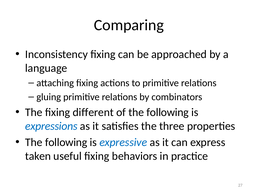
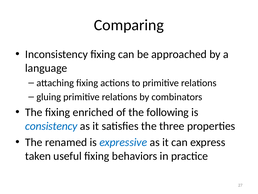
different: different -> enriched
expressions: expressions -> consistency
following at (66, 142): following -> renamed
